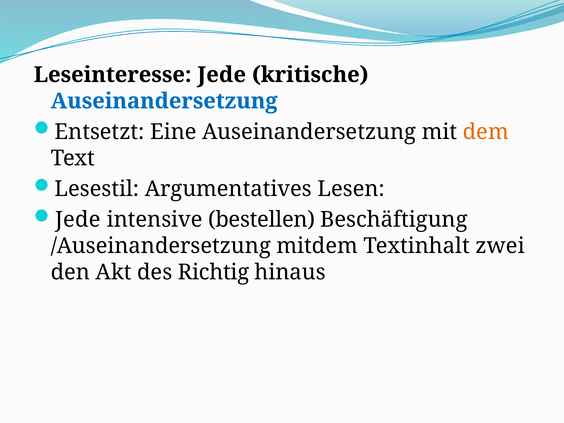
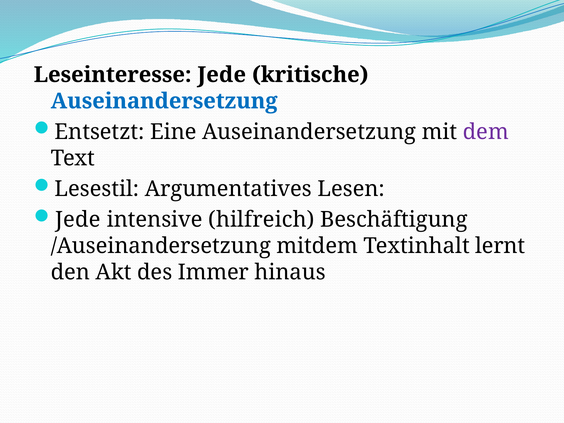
dem colour: orange -> purple
bestellen: bestellen -> hilfreich
zwei: zwei -> lernt
Richtig: Richtig -> Immer
